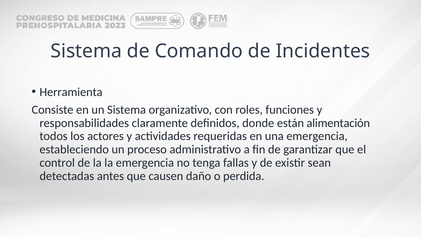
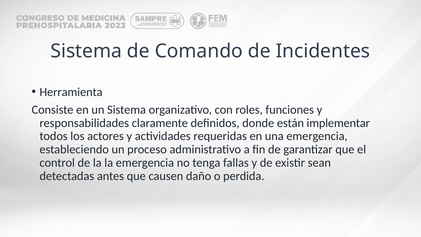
alimentación: alimentación -> implementar
